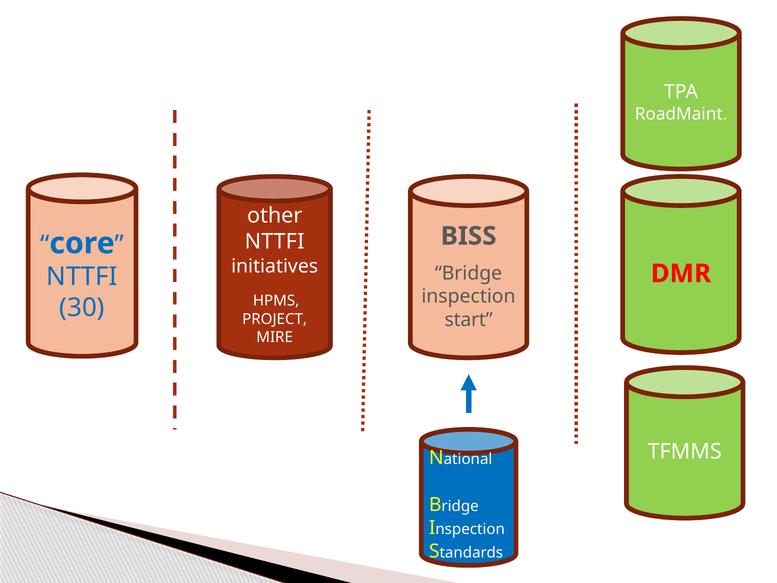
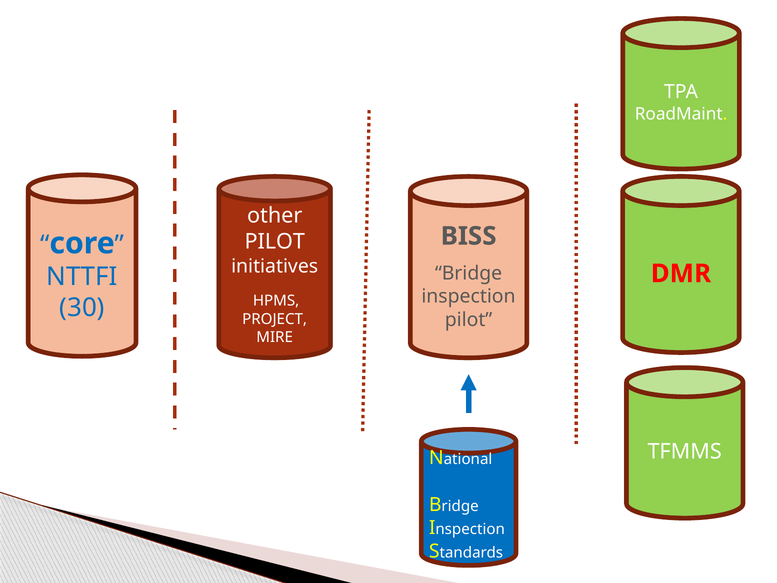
NTTFI at (275, 242): NTTFI -> PILOT
start at (469, 320): start -> pilot
